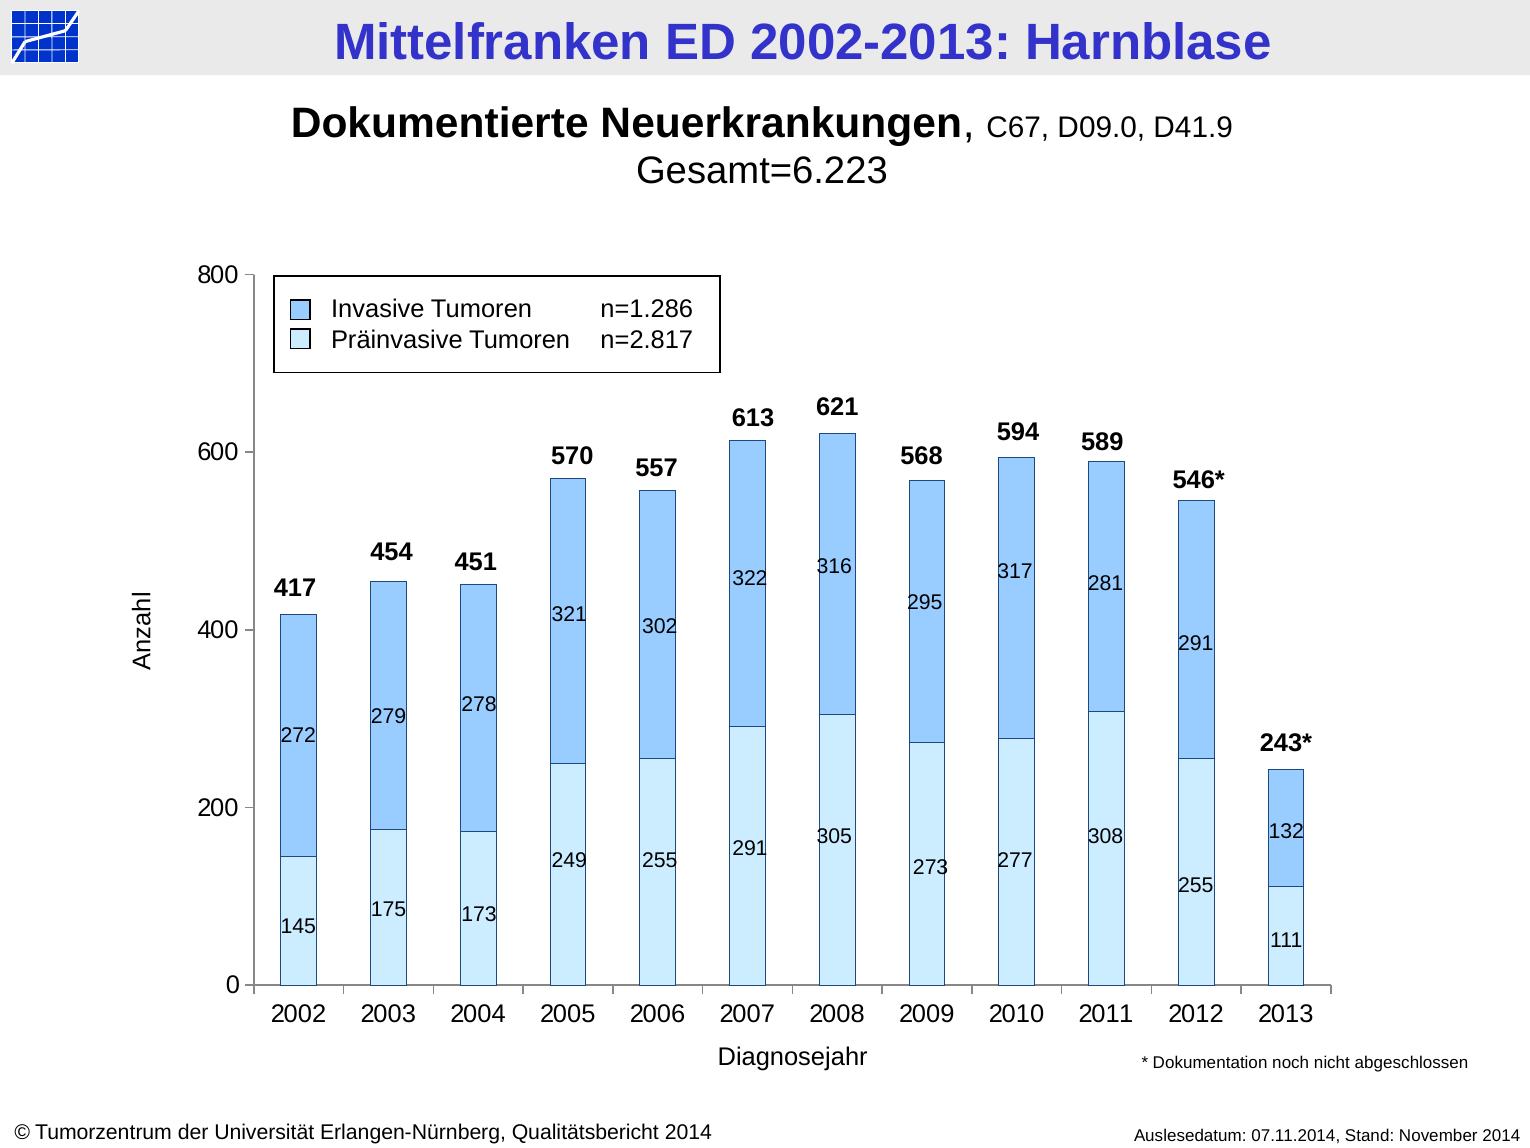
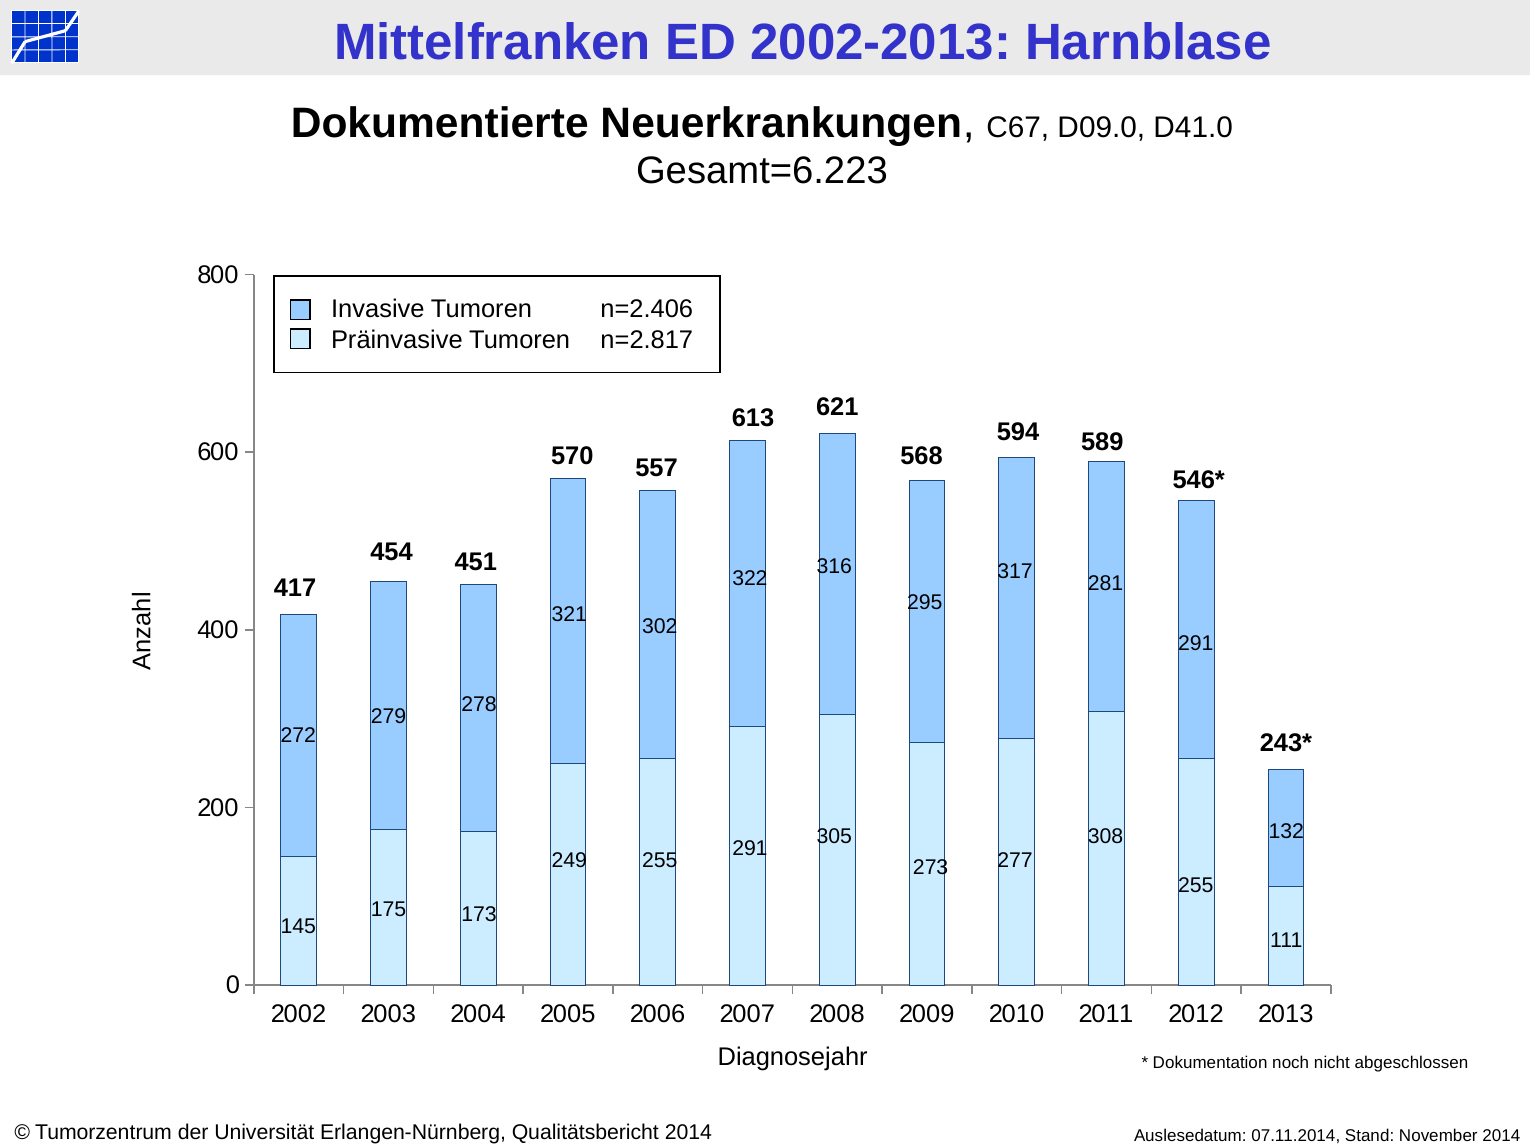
D41.9: D41.9 -> D41.0
n=1.286: n=1.286 -> n=2.406
